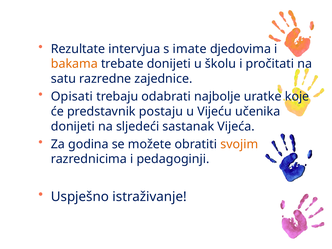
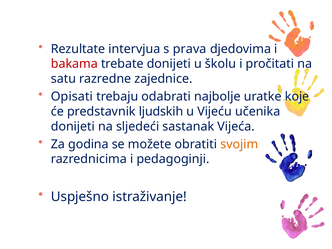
imate: imate -> prava
bakama colour: orange -> red
postaju: postaju -> ljudskih
